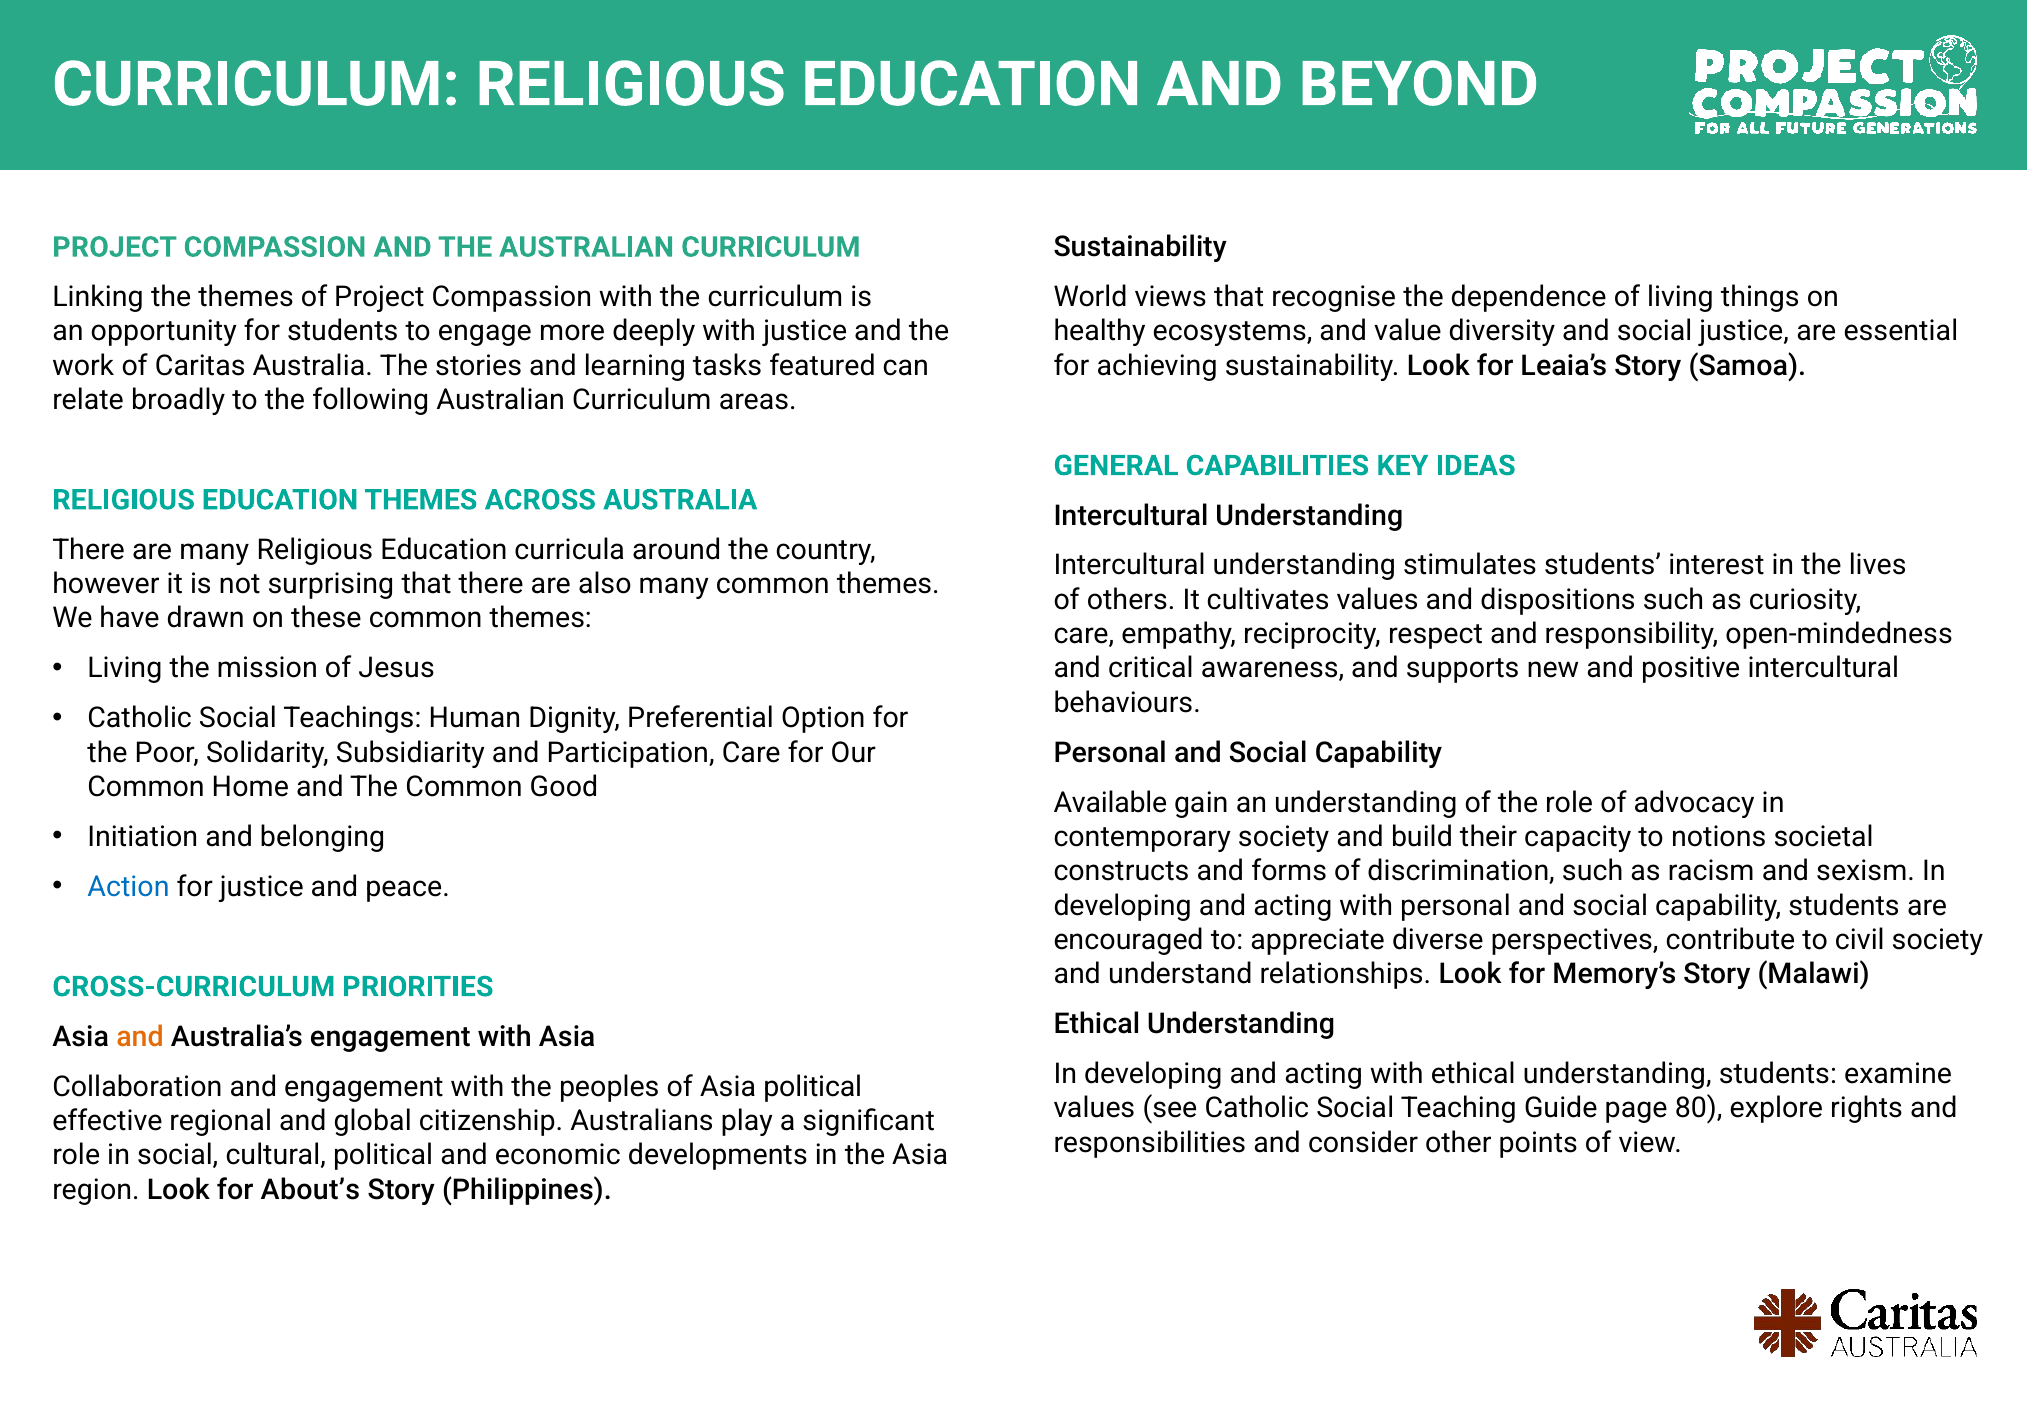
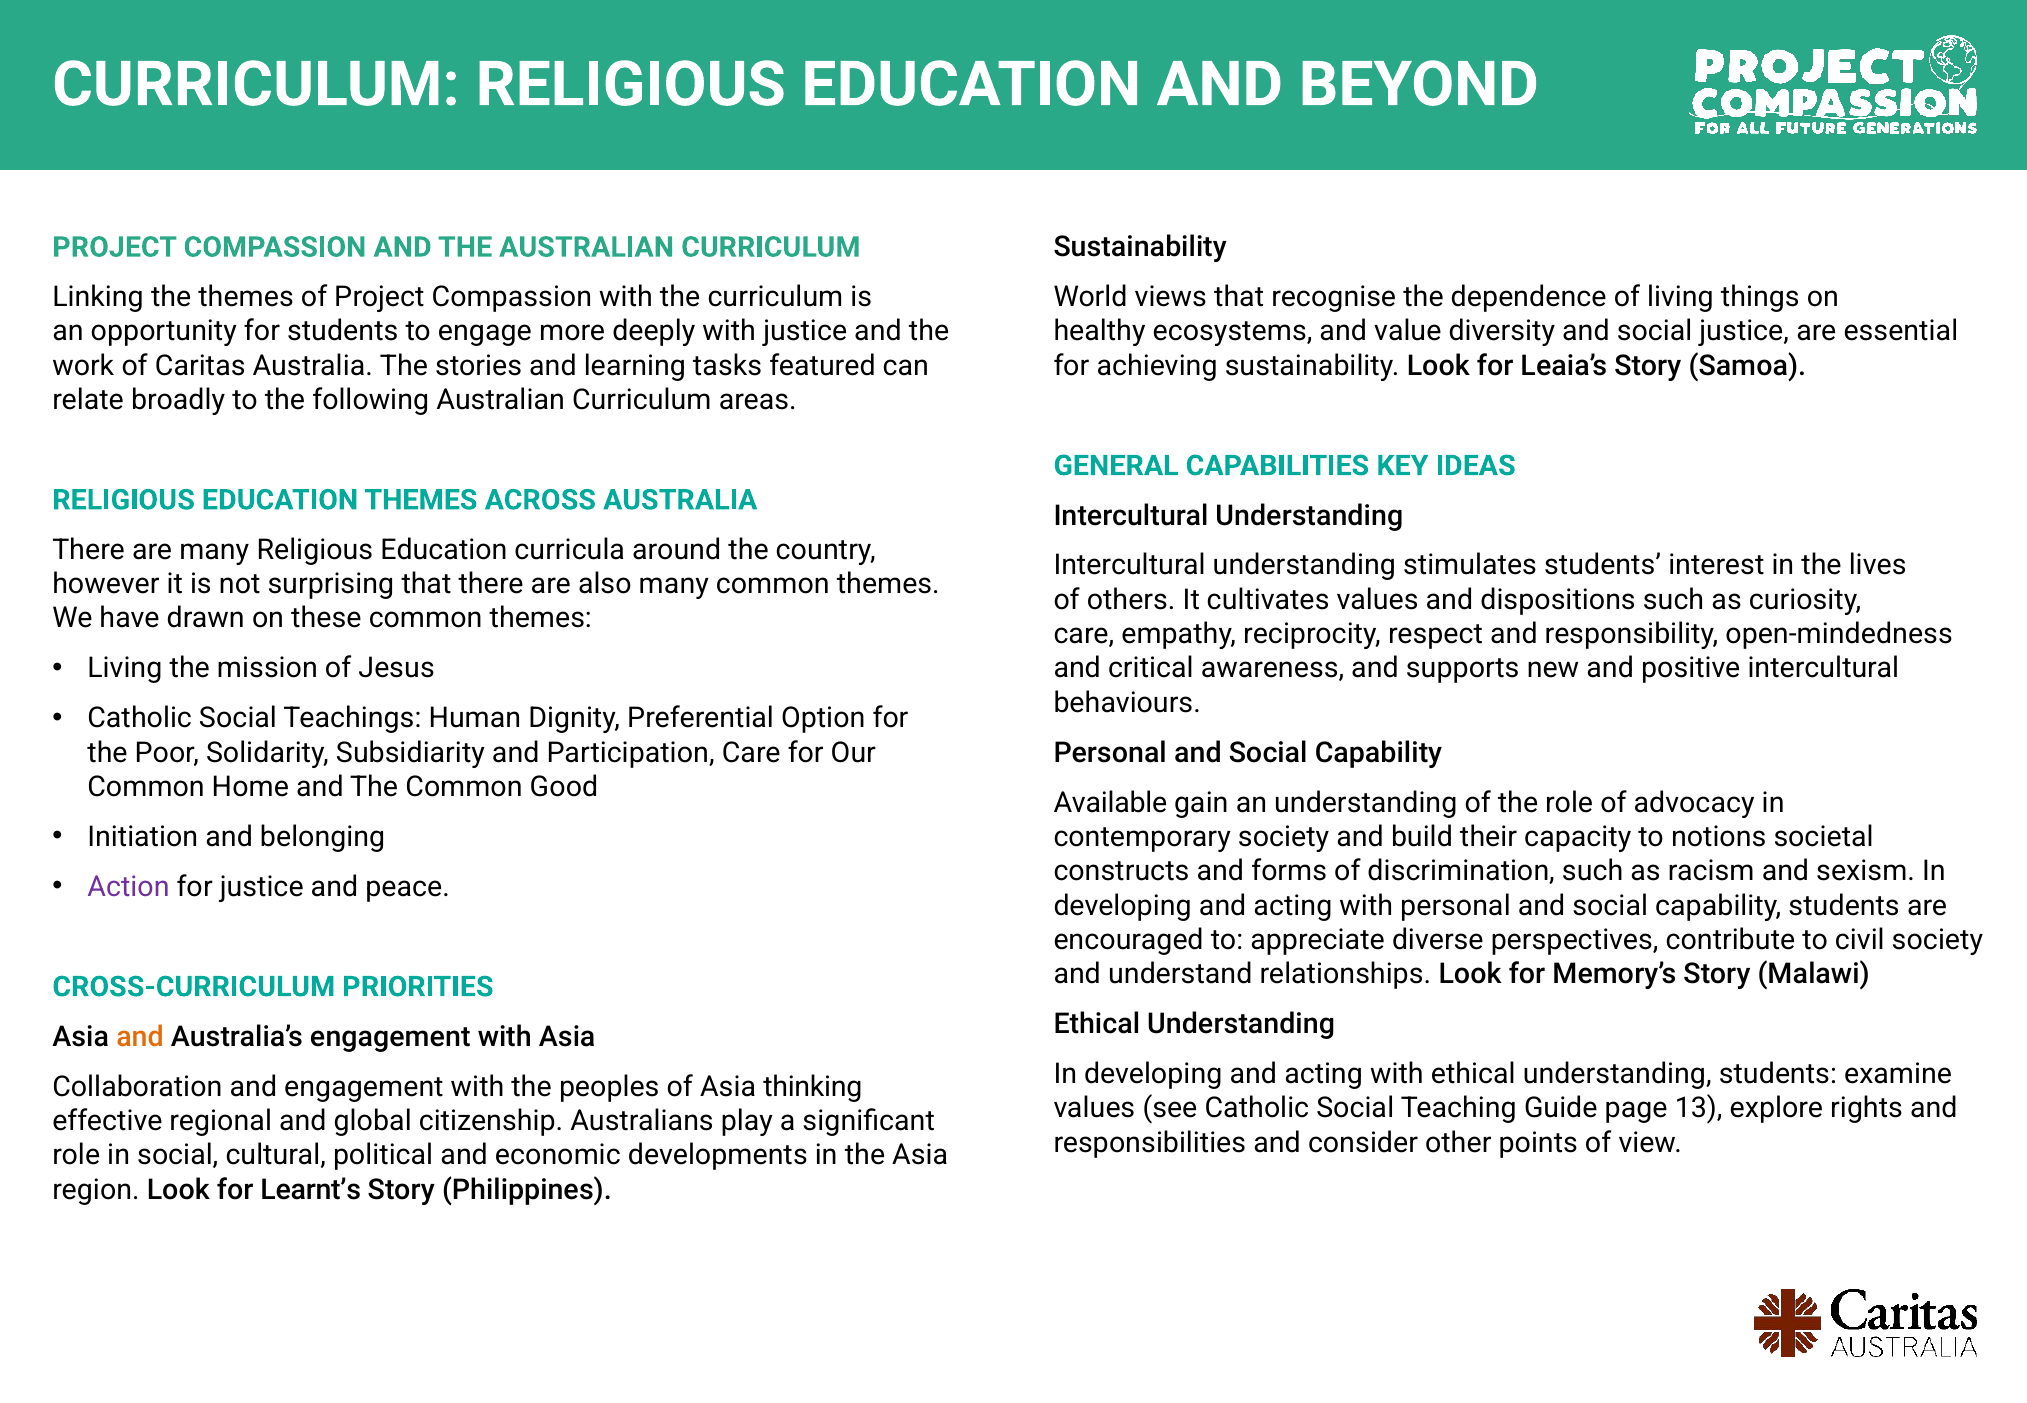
Action colour: blue -> purple
Asia political: political -> thinking
80: 80 -> 13
About’s: About’s -> Learnt’s
